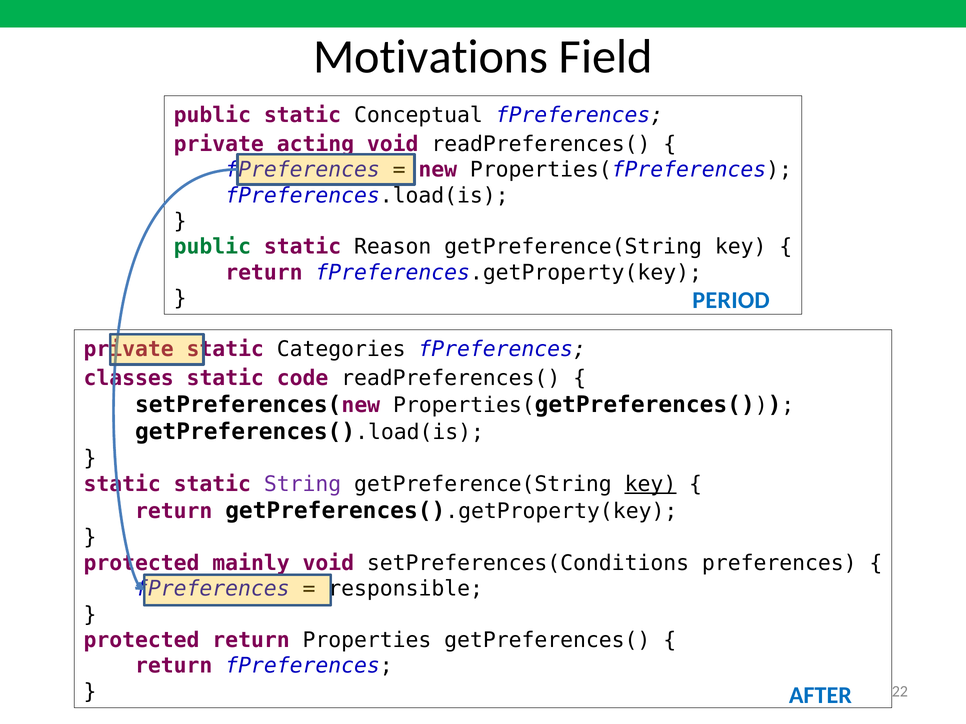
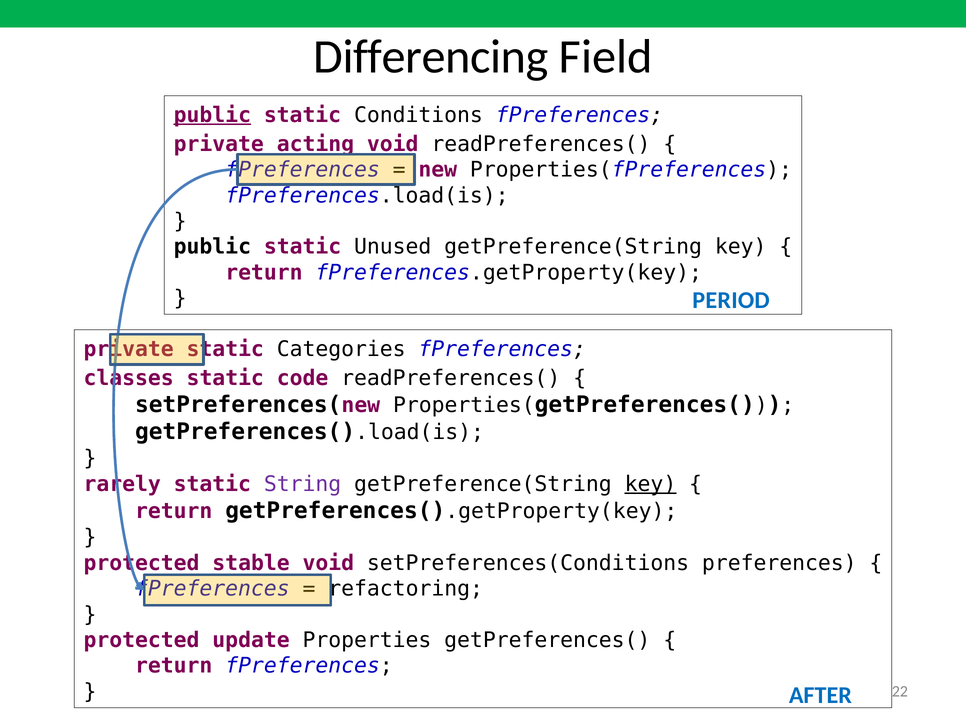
Motivations: Motivations -> Differencing
public at (212, 115) underline: none -> present
Conceptual: Conceptual -> Conditions
public at (212, 247) colour: green -> black
Reason: Reason -> Unused
static at (122, 484): static -> rarely
mainly: mainly -> stable
responsible: responsible -> refactoring
protected return: return -> update
